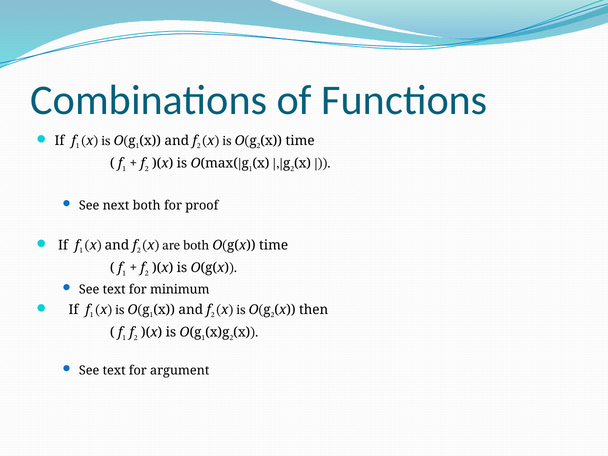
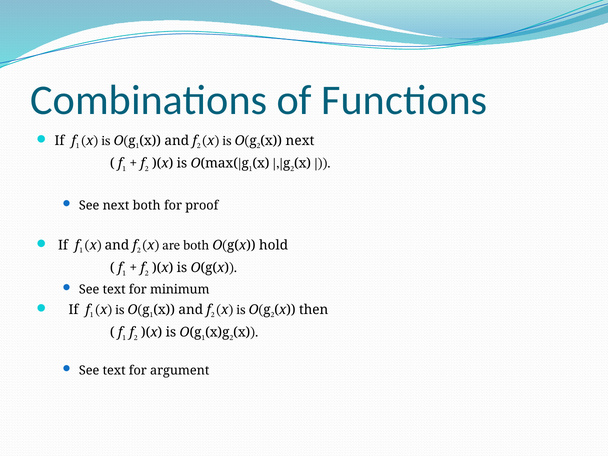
x time: time -> next
time at (274, 245): time -> hold
